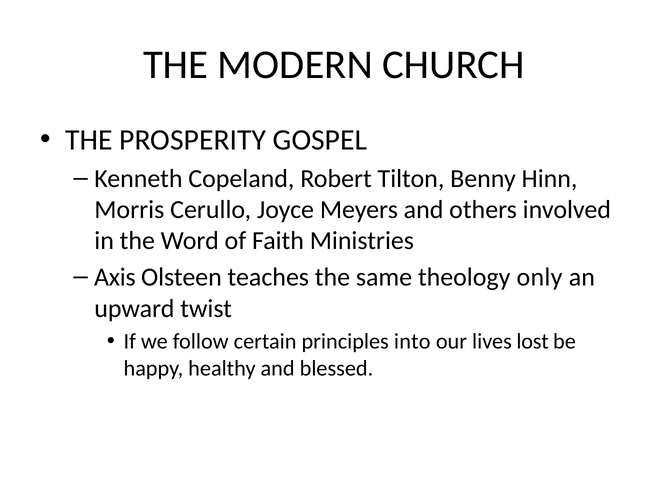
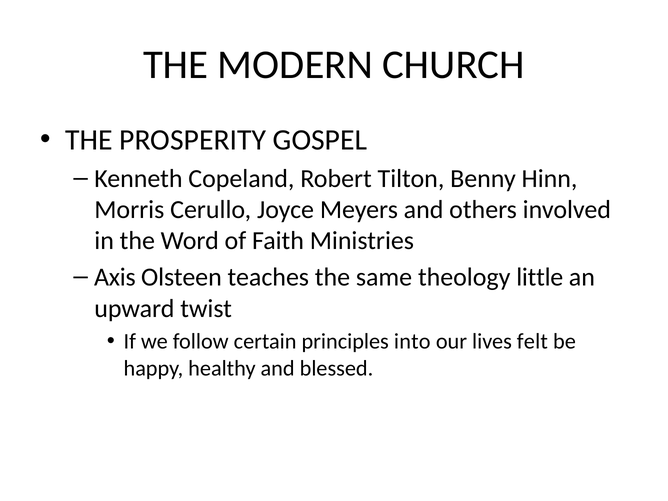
only: only -> little
lost: lost -> felt
